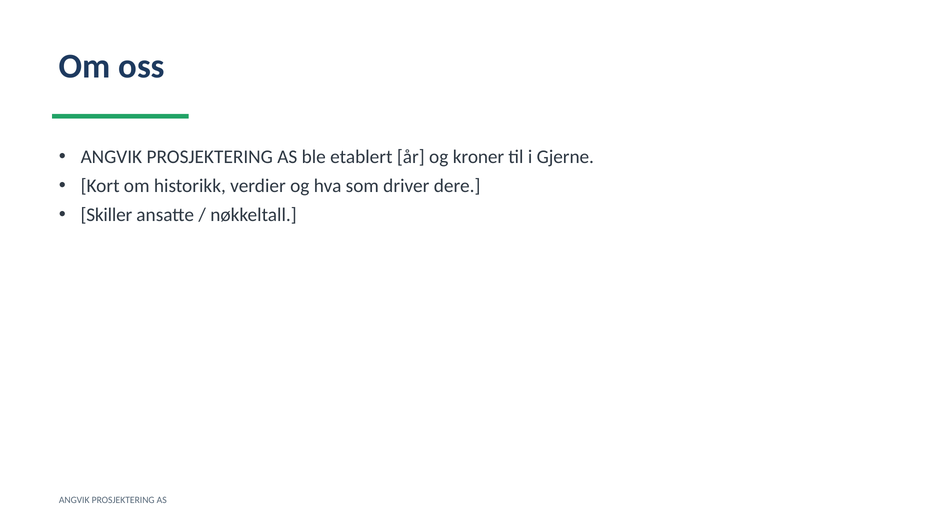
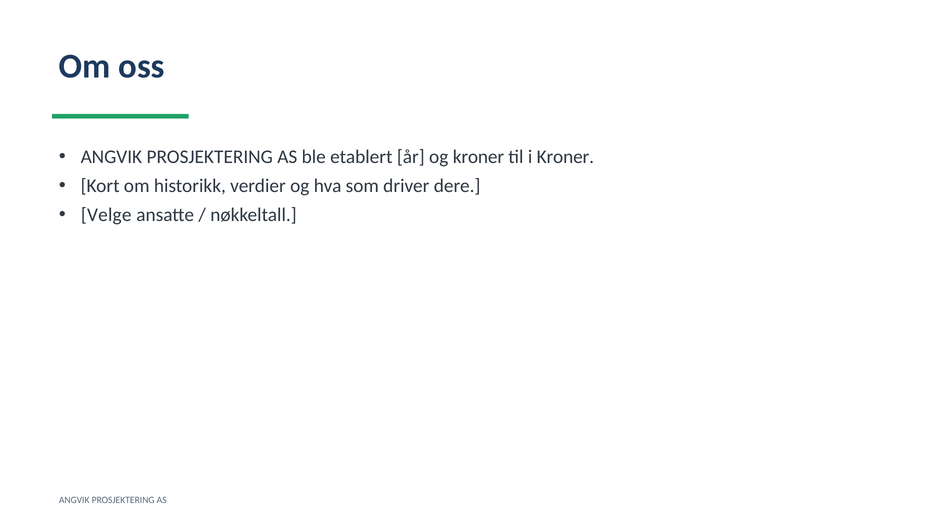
i Gjerne: Gjerne -> Kroner
Skiller: Skiller -> Velge
